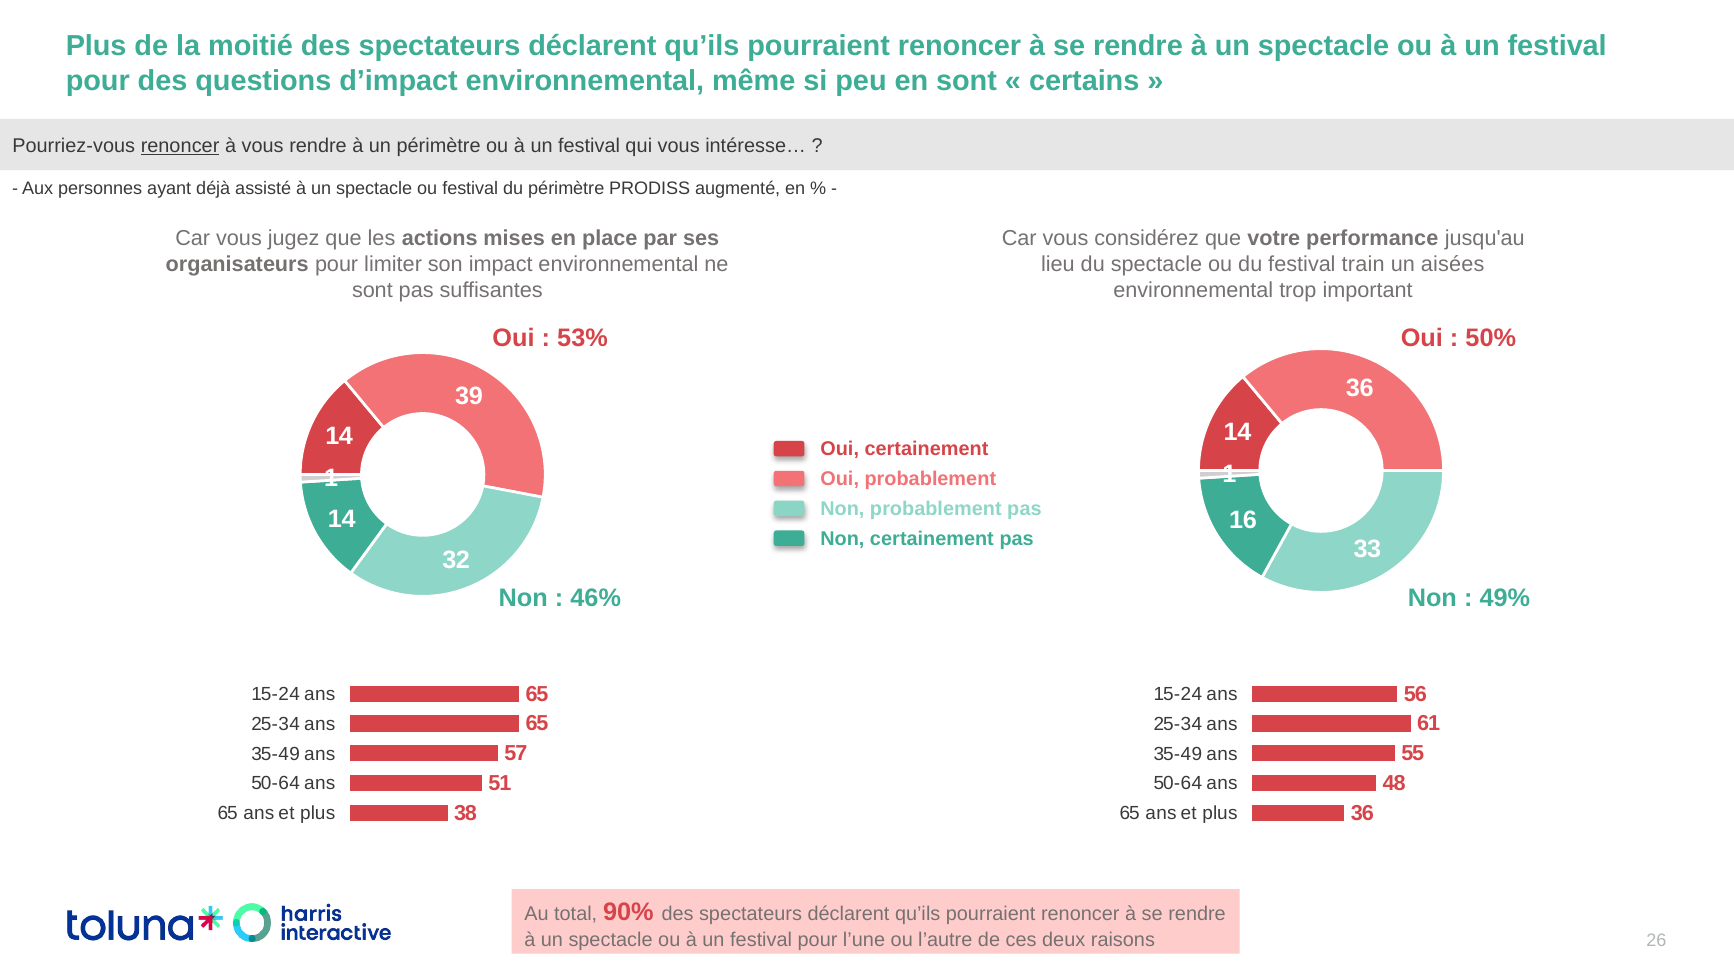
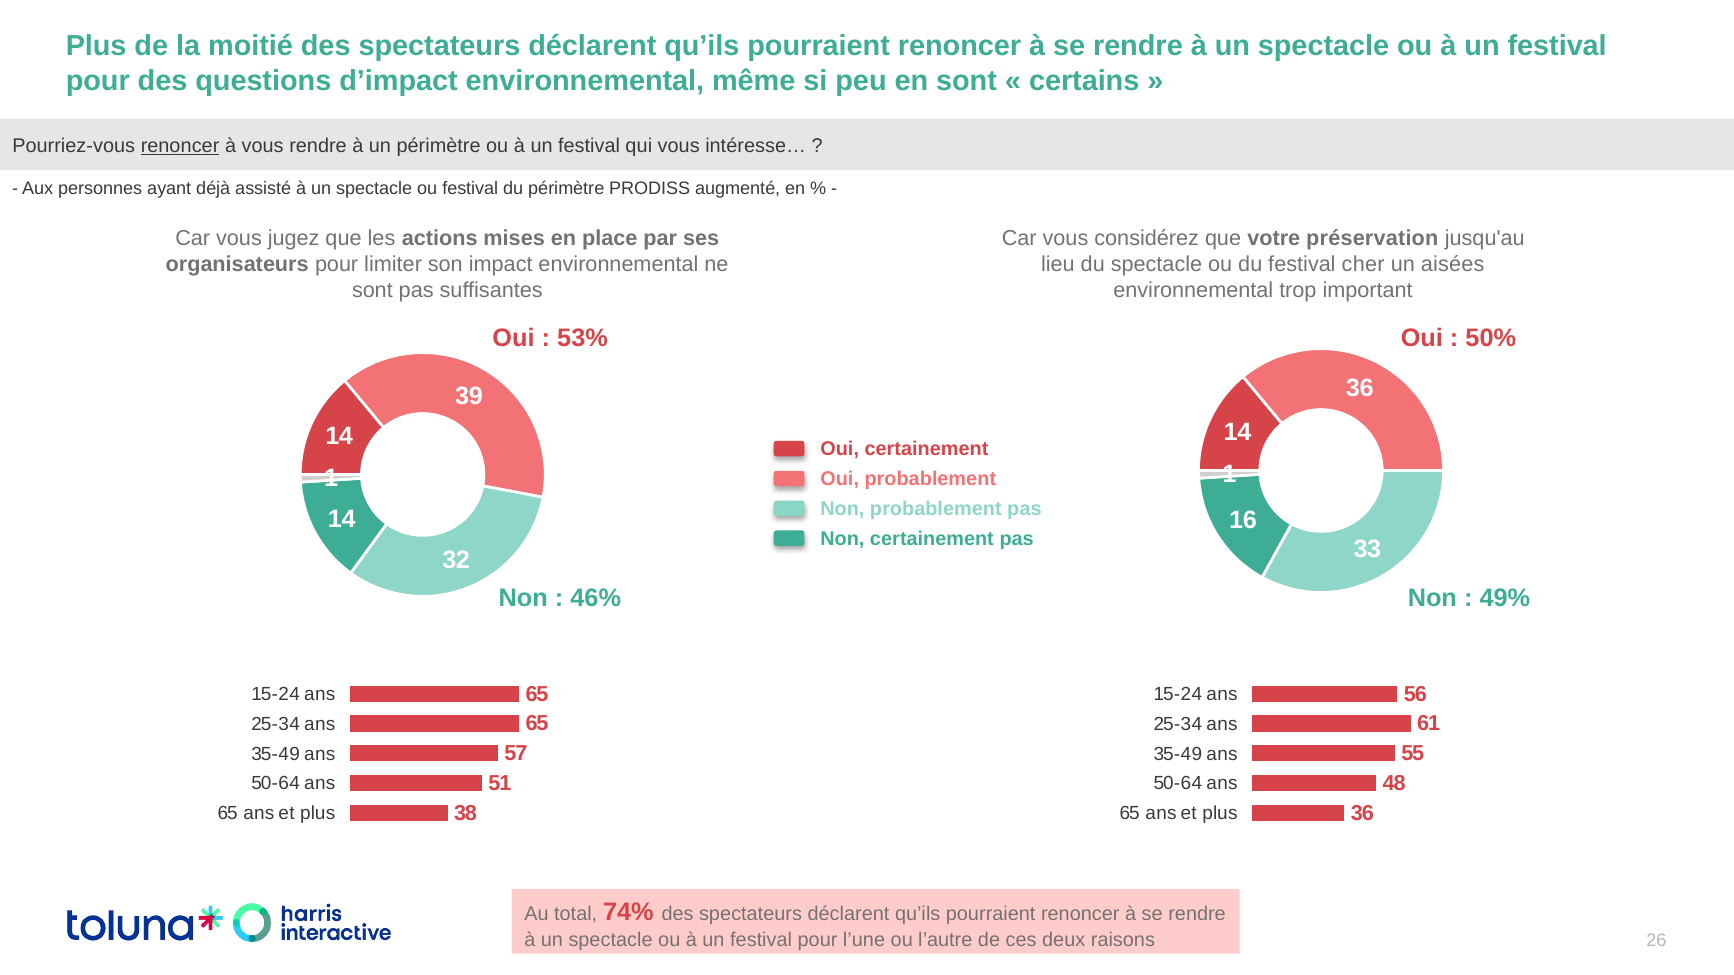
performance: performance -> préservation
train: train -> cher
90%: 90% -> 74%
